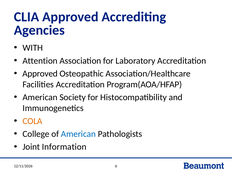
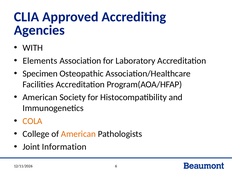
Attention: Attention -> Elements
Approved at (40, 74): Approved -> Specimen
American at (78, 134) colour: blue -> orange
